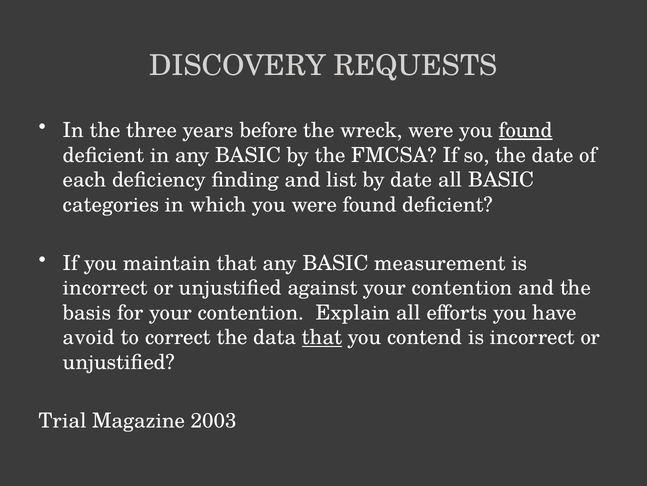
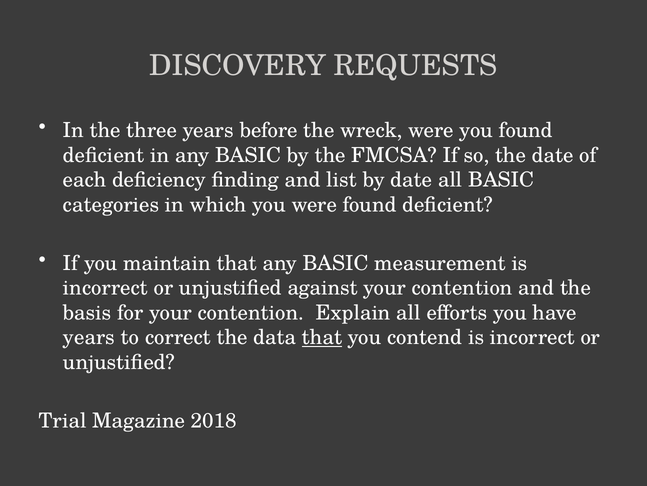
found at (526, 130) underline: present -> none
avoid at (89, 337): avoid -> years
2003: 2003 -> 2018
